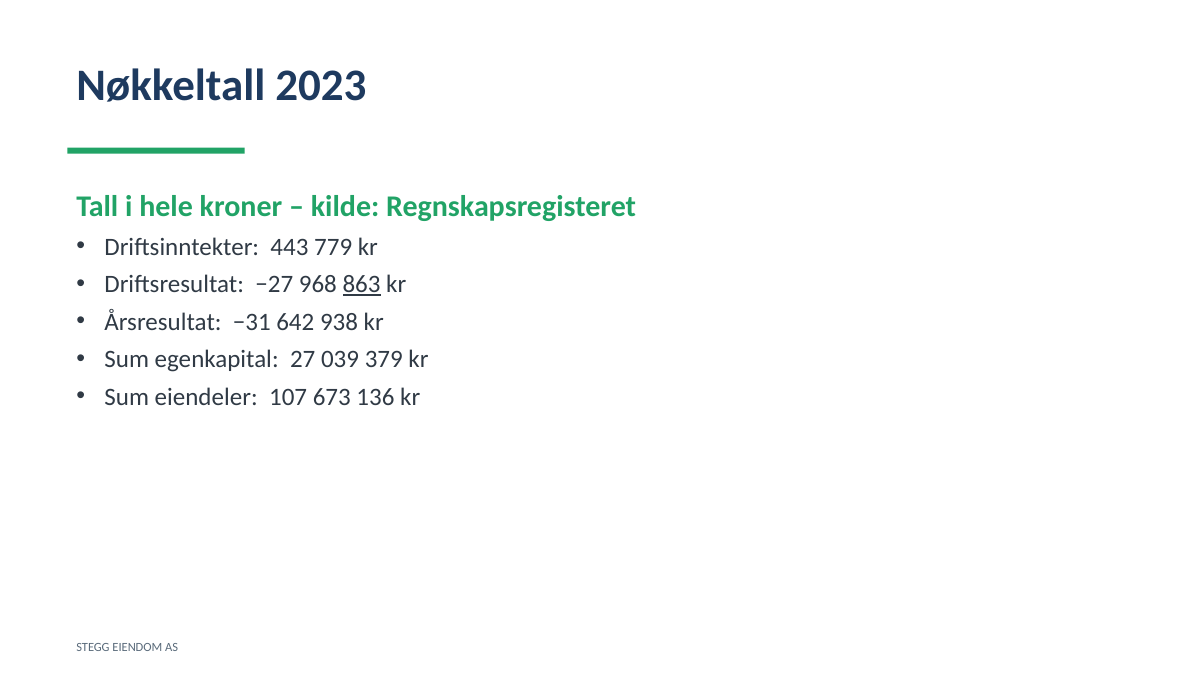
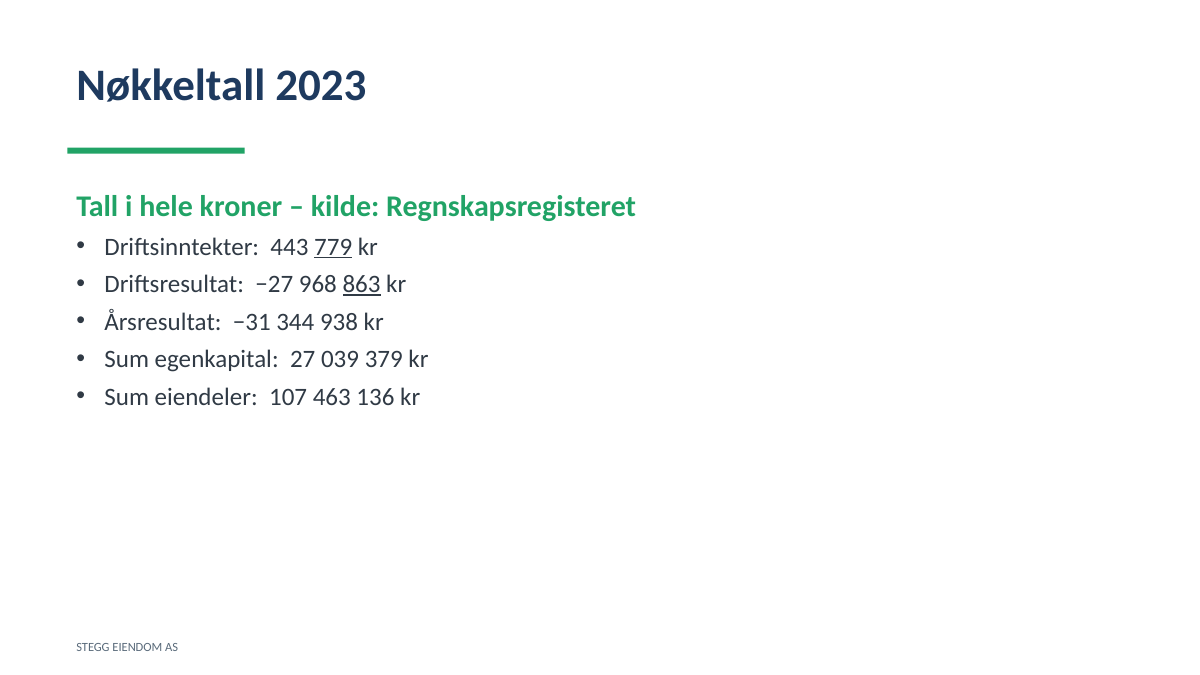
779 underline: none -> present
642: 642 -> 344
673: 673 -> 463
